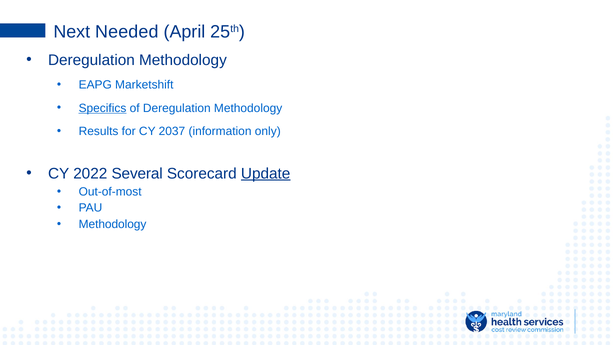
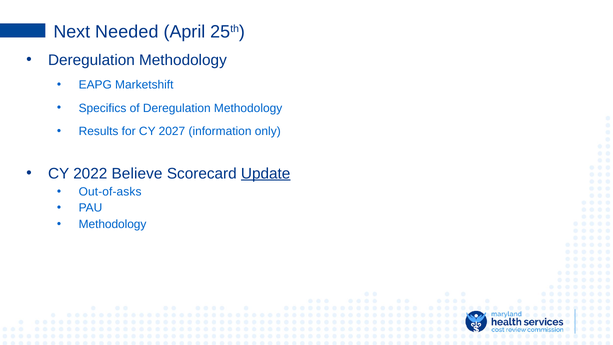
Specifics underline: present -> none
2037: 2037 -> 2027
Several: Several -> Believe
Out-of-most: Out-of-most -> Out-of-asks
